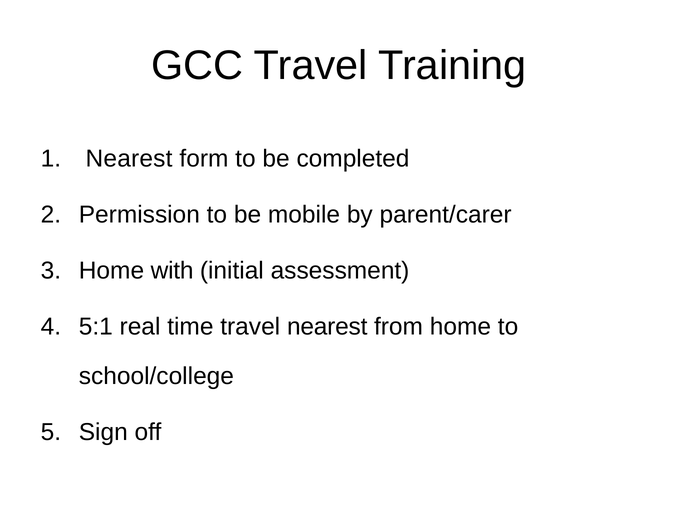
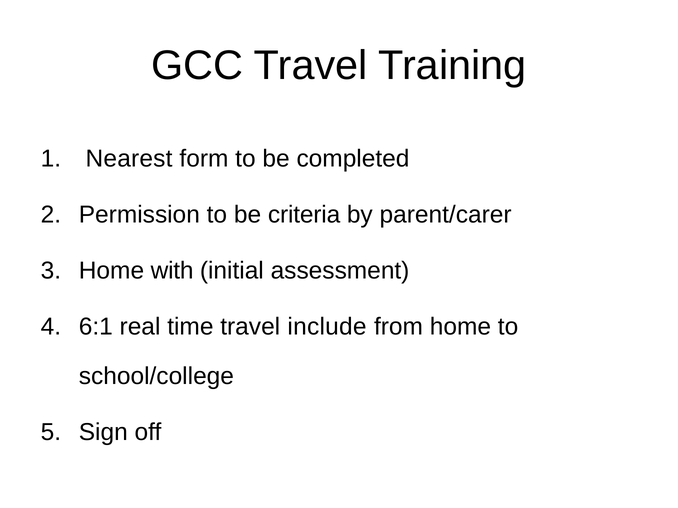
mobile: mobile -> criteria
5:1: 5:1 -> 6:1
travel nearest: nearest -> include
